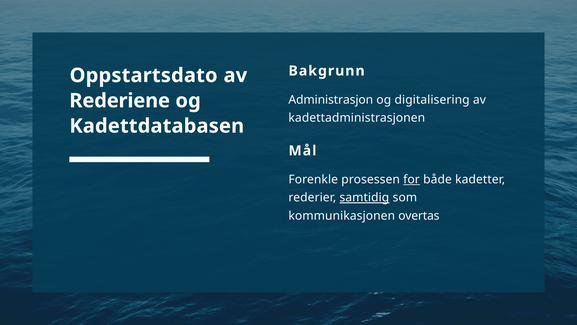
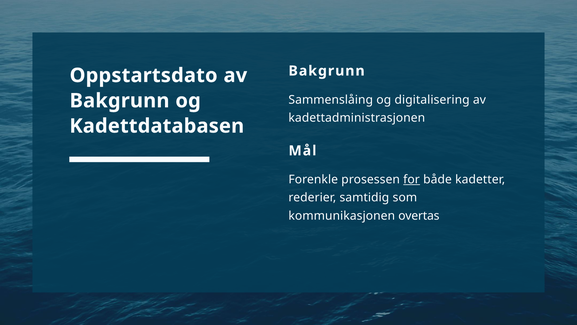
Administrasjon: Administrasjon -> Sammenslåing
Rederiene at (120, 101): Rederiene -> Bakgrunn
samtidig underline: present -> none
